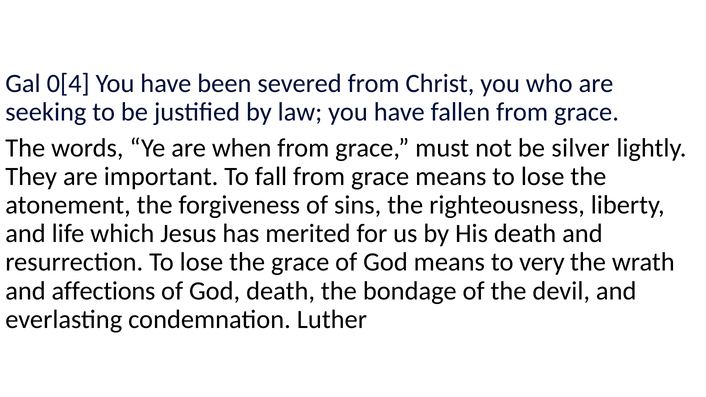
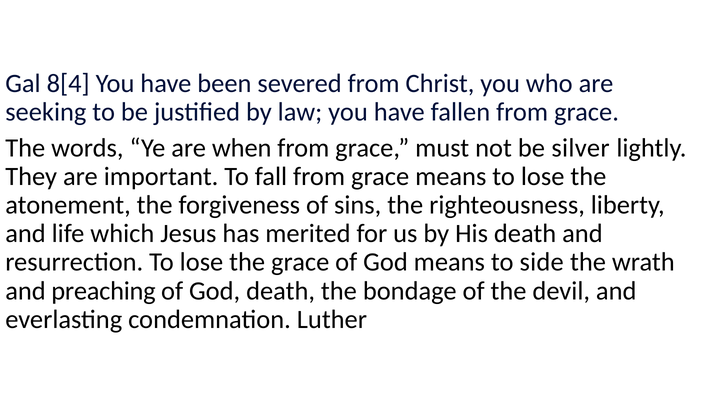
0[4: 0[4 -> 8[4
very: very -> side
affections: affections -> preaching
